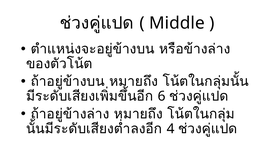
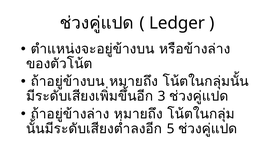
Middle: Middle -> Ledger
6: 6 -> 3
4: 4 -> 5
